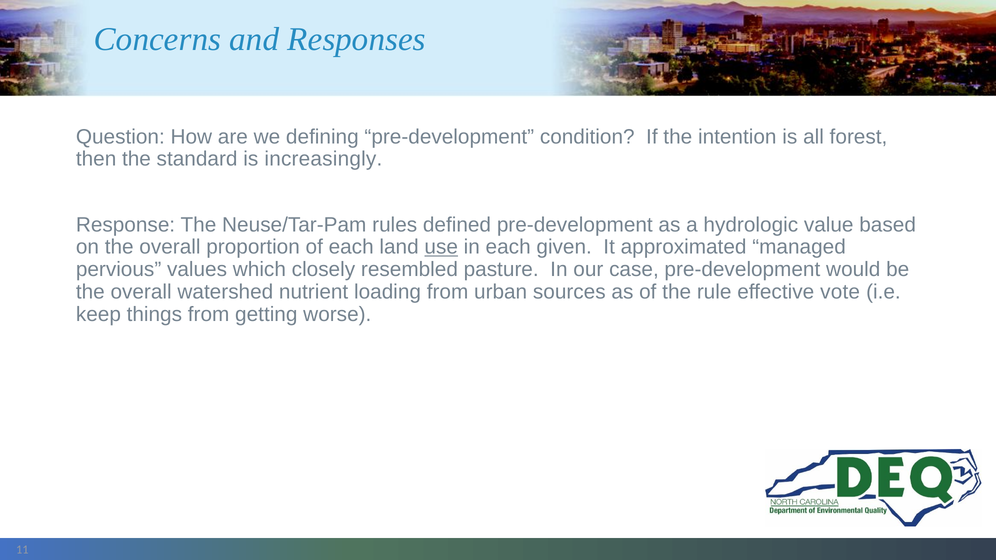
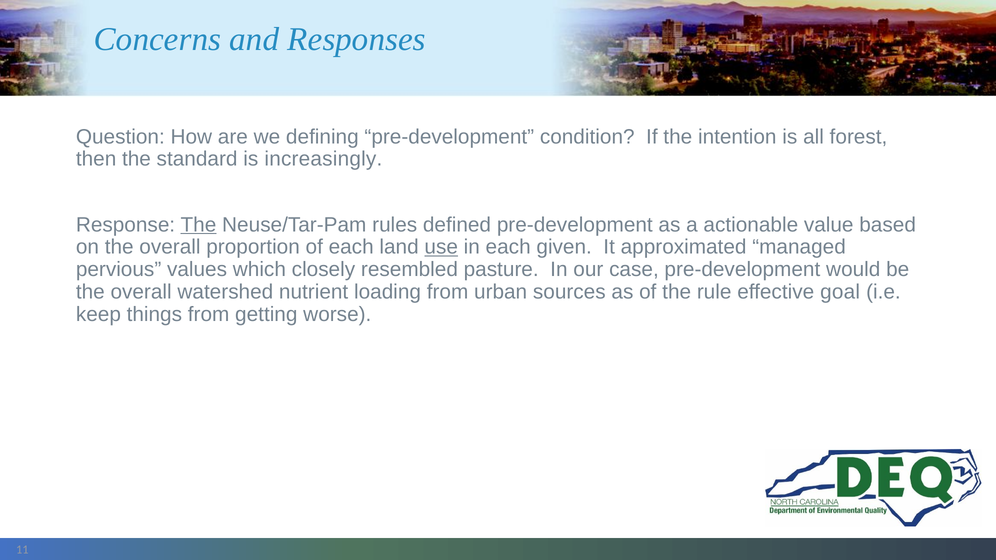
The at (198, 225) underline: none -> present
hydrologic: hydrologic -> actionable
vote: vote -> goal
